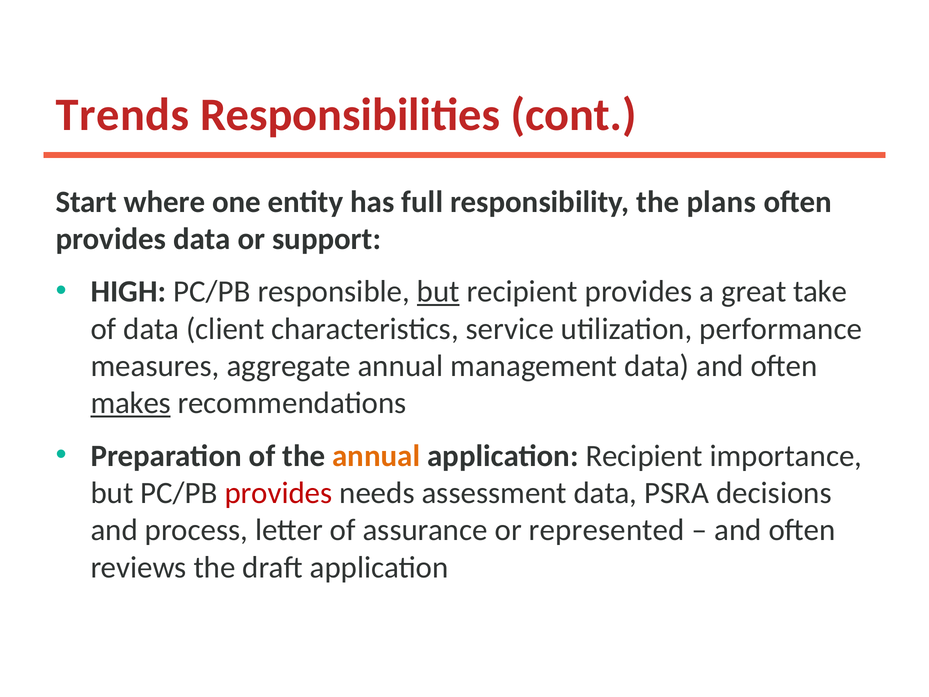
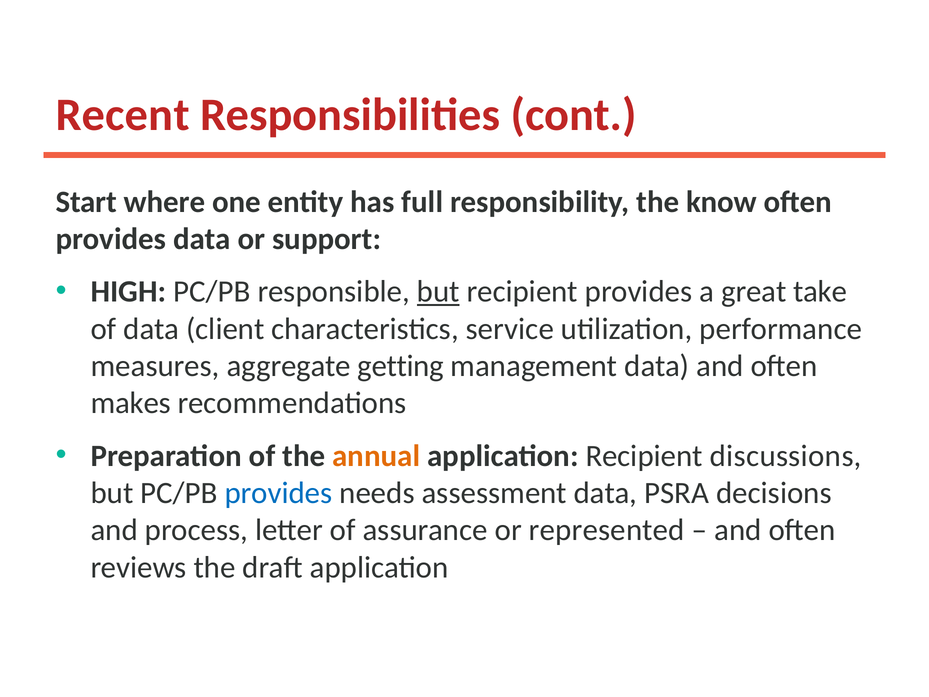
Trends: Trends -> Recent
plans: plans -> know
aggregate annual: annual -> getting
makes underline: present -> none
importance: importance -> discussions
provides at (278, 493) colour: red -> blue
